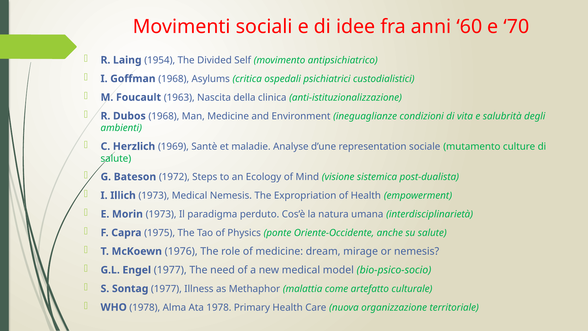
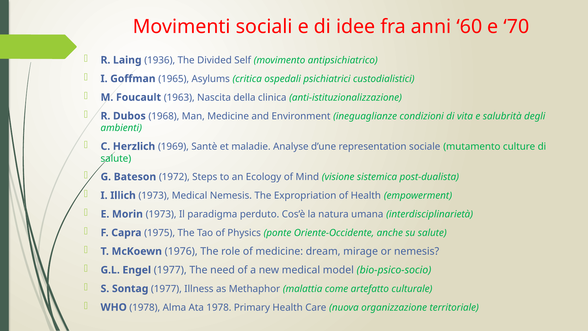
1954: 1954 -> 1936
Goffman 1968: 1968 -> 1965
